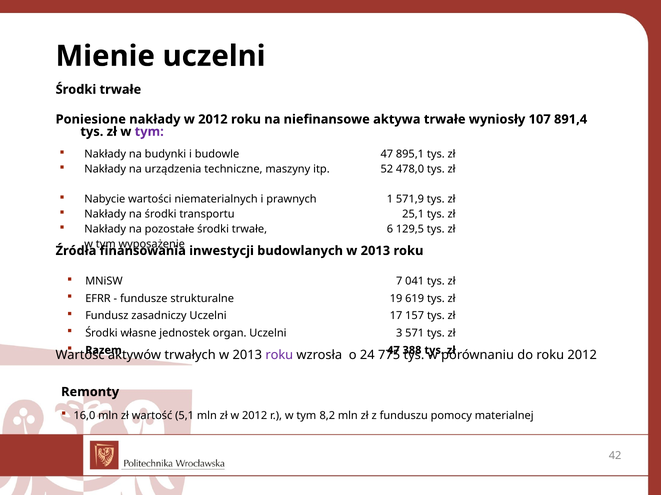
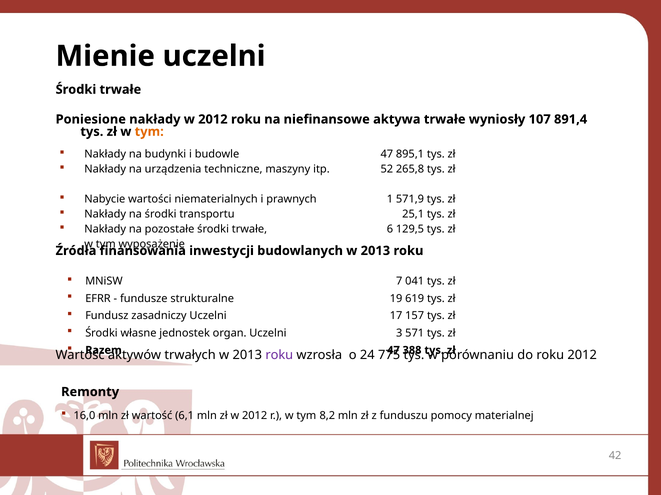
tym at (149, 132) colour: purple -> orange
478,0: 478,0 -> 265,8
5,1: 5,1 -> 6,1
